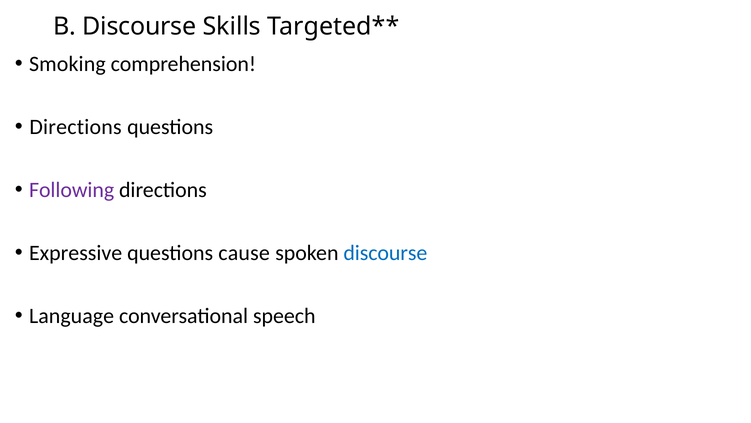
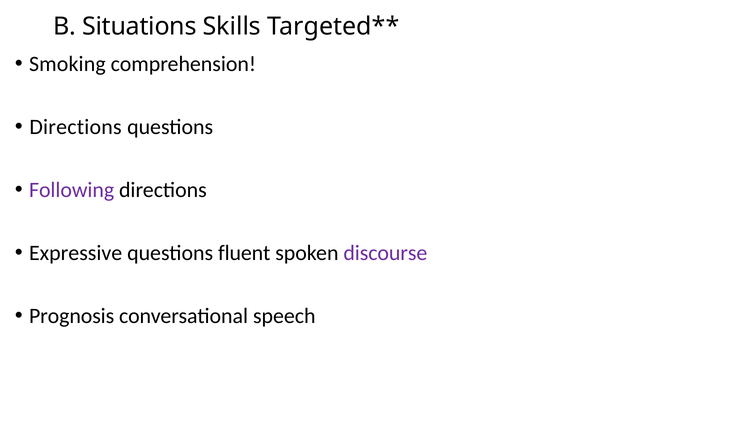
B Discourse: Discourse -> Situations
cause: cause -> fluent
discourse at (385, 253) colour: blue -> purple
Language: Language -> Prognosis
